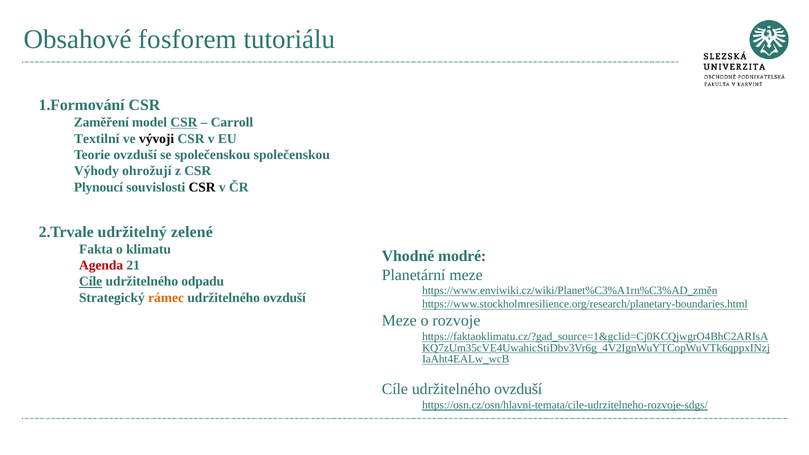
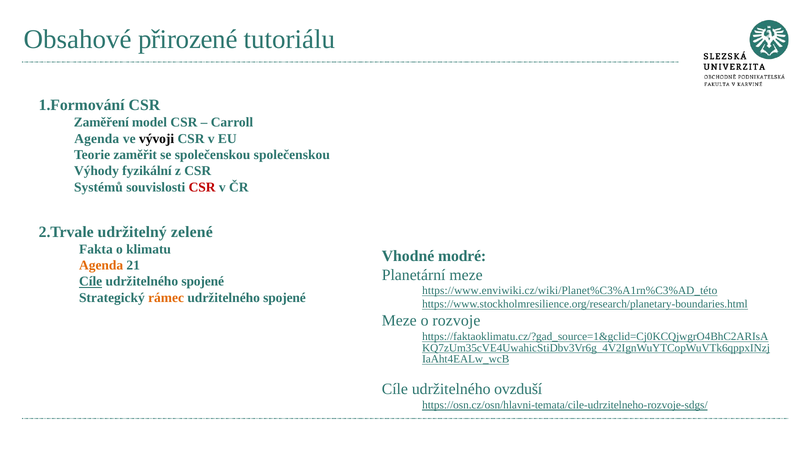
fosforem: fosforem -> přirozené
CSR at (184, 122) underline: present -> none
Textilní at (97, 139): Textilní -> Agenda
Teorie ovzduší: ovzduší -> zaměřit
ohrožují: ohrožují -> fyzikální
Plynoucí: Plynoucí -> Systémů
CSR at (202, 187) colour: black -> red
Agenda at (101, 265) colour: red -> orange
odpadu at (203, 282): odpadu -> spojené
https://www.enviwiki.cz/wiki/Planet%C3%A1rn%C3%AD_změn: https://www.enviwiki.cz/wiki/Planet%C3%A1rn%C3%AD_změn -> https://www.enviwiki.cz/wiki/Planet%C3%A1rn%C3%AD_této
ovzduší at (285, 298): ovzduší -> spojené
